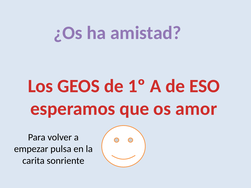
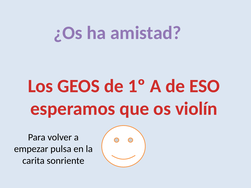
amor: amor -> violín
